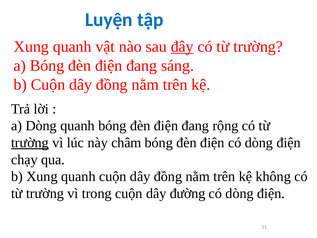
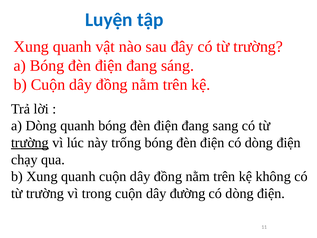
đây underline: present -> none
rộng: rộng -> sang
châm: châm -> trống
